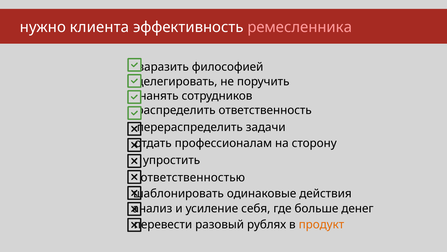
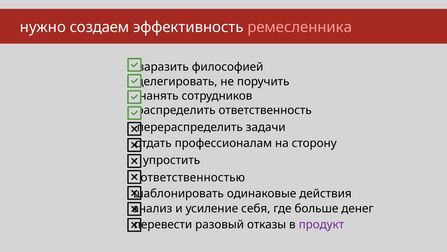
клиента: клиента -> создаем
рублях: рублях -> отказы
продукт colour: orange -> purple
